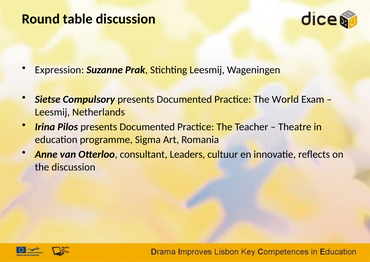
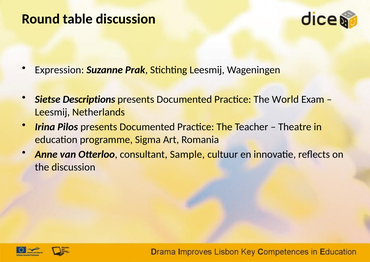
Compulsory: Compulsory -> Descriptions
Leaders: Leaders -> Sample
